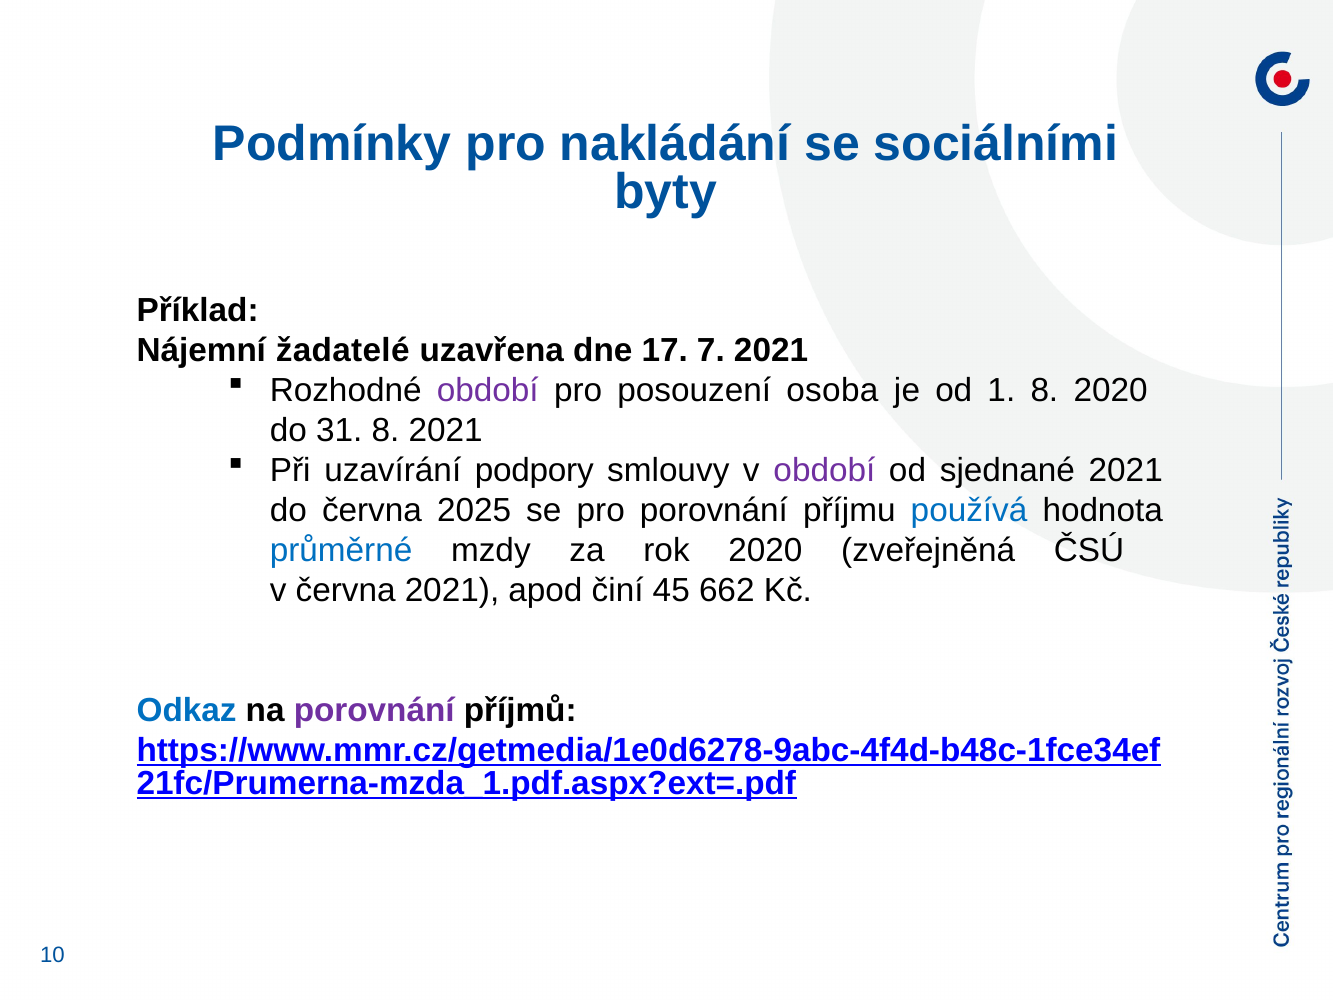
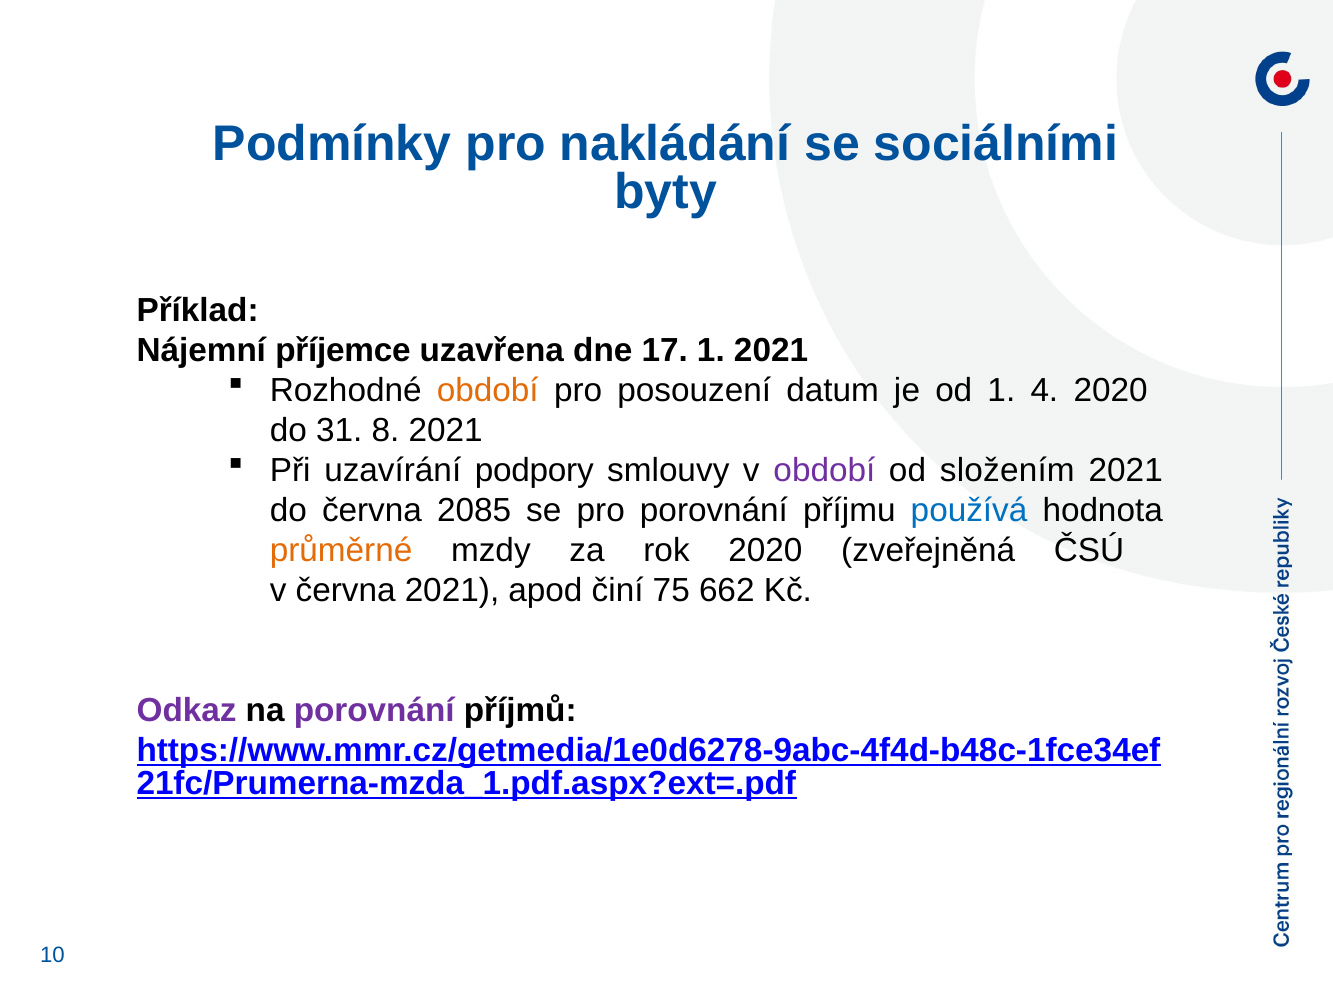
žadatelé: žadatelé -> příjemce
17 7: 7 -> 1
období at (488, 390) colour: purple -> orange
osoba: osoba -> datum
1 8: 8 -> 4
sjednané: sjednané -> složením
2025: 2025 -> 2085
průměrné colour: blue -> orange
45: 45 -> 75
Odkaz colour: blue -> purple
